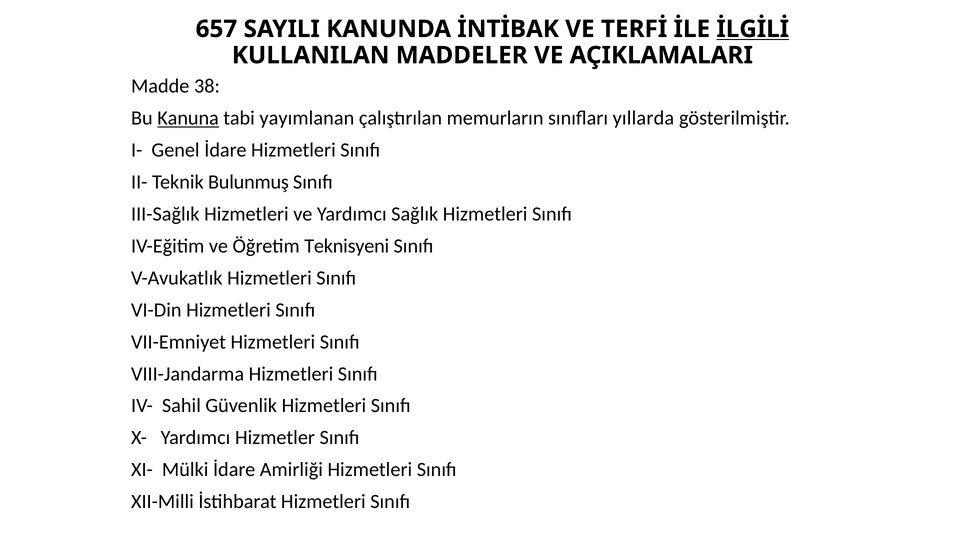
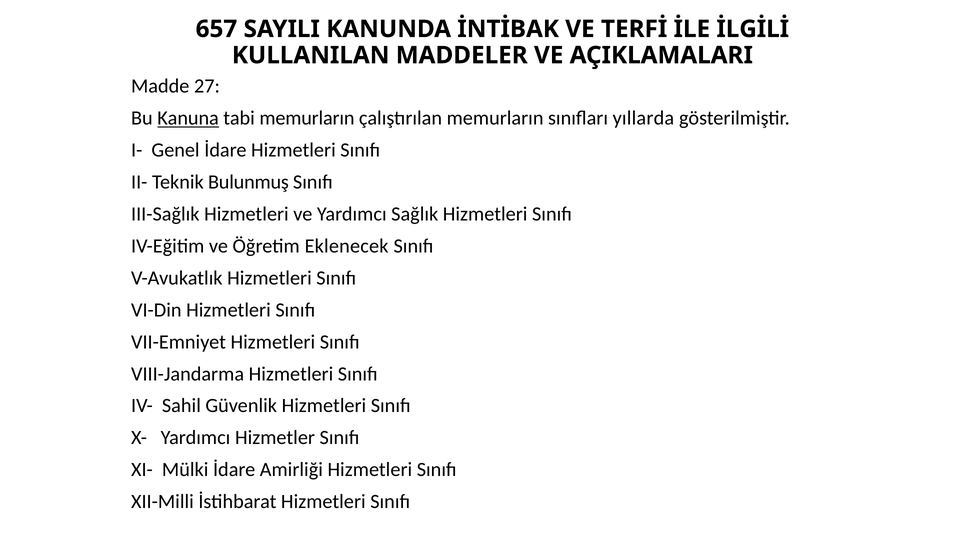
İLGİLİ underline: present -> none
38: 38 -> 27
tabi yayımlanan: yayımlanan -> memurların
Teknisyeni: Teknisyeni -> Eklenecek
